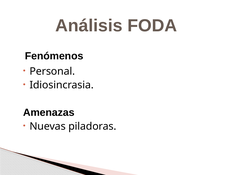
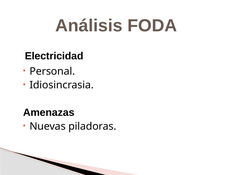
Fenómenos: Fenómenos -> Electricidad
